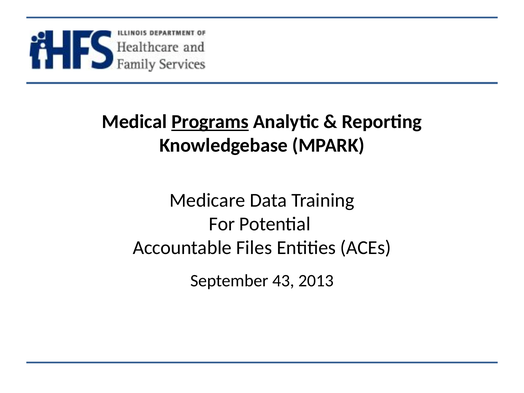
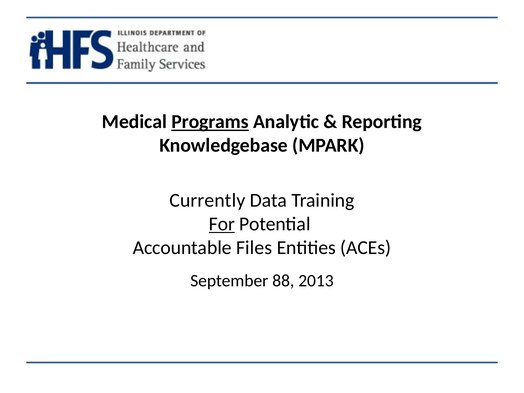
Medicare: Medicare -> Currently
For underline: none -> present
43: 43 -> 88
